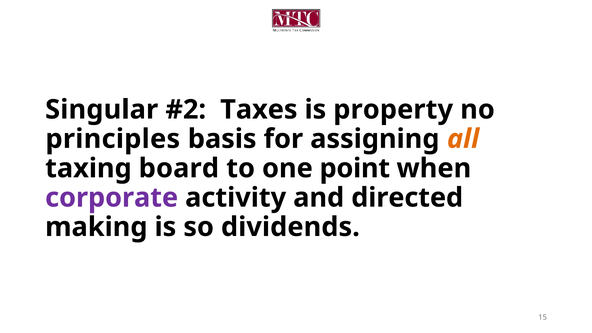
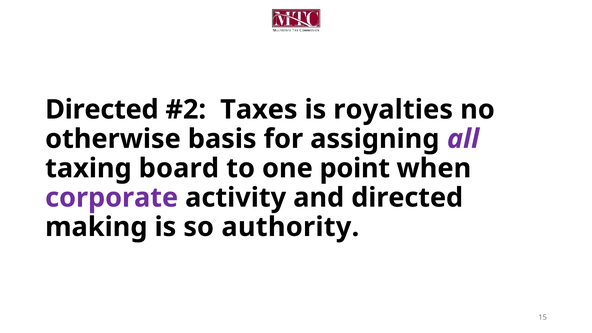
Singular at (102, 110): Singular -> Directed
property: property -> royalties
principles: principles -> otherwise
all colour: orange -> purple
dividends: dividends -> authority
